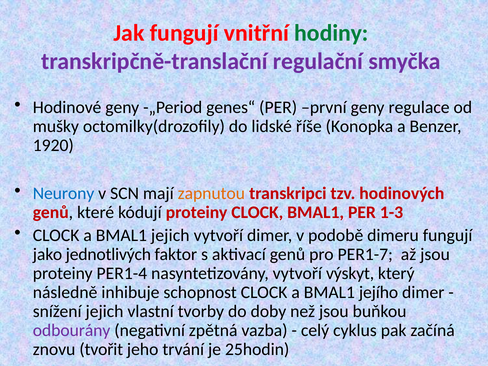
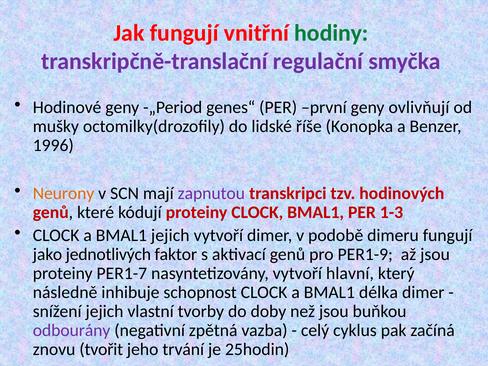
regulace: regulace -> ovlivňují
1920: 1920 -> 1996
Neurony colour: blue -> orange
zapnutou colour: orange -> purple
PER1-7: PER1-7 -> PER1-9
PER1-4: PER1-4 -> PER1-7
výskyt: výskyt -> hlavní
jejího: jejího -> délka
